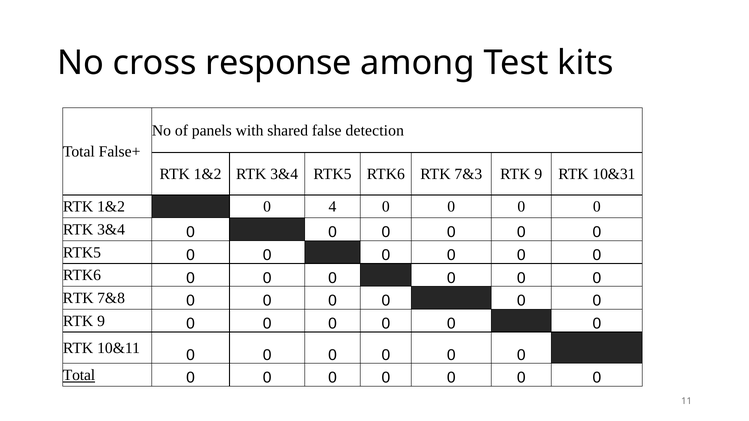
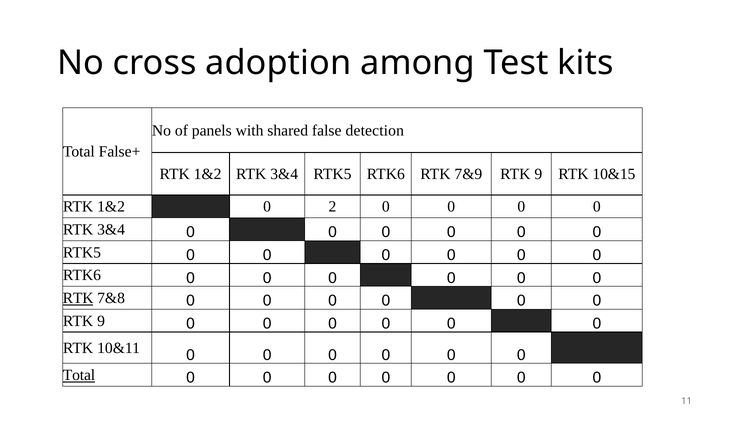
response: response -> adoption
7&3: 7&3 -> 7&9
10&31: 10&31 -> 10&15
4: 4 -> 2
RTK at (78, 298) underline: none -> present
